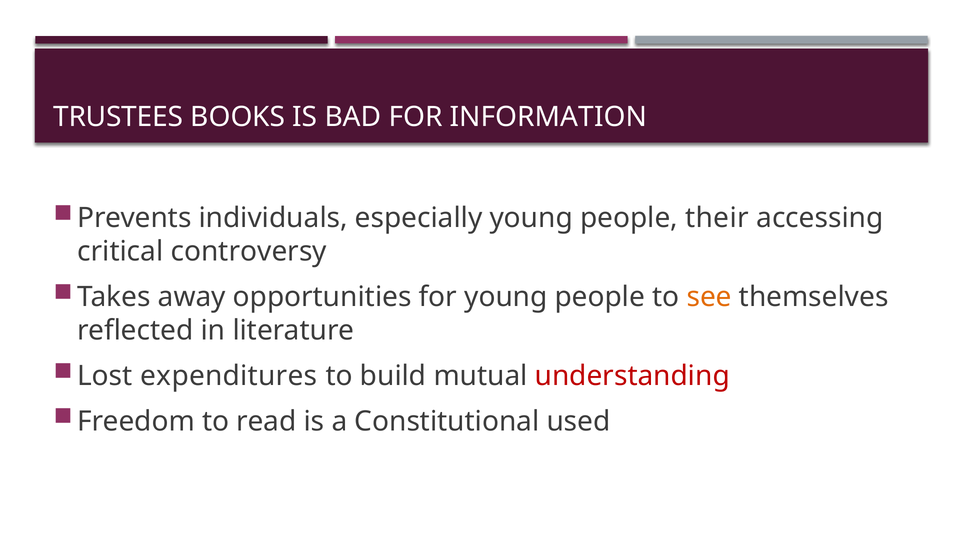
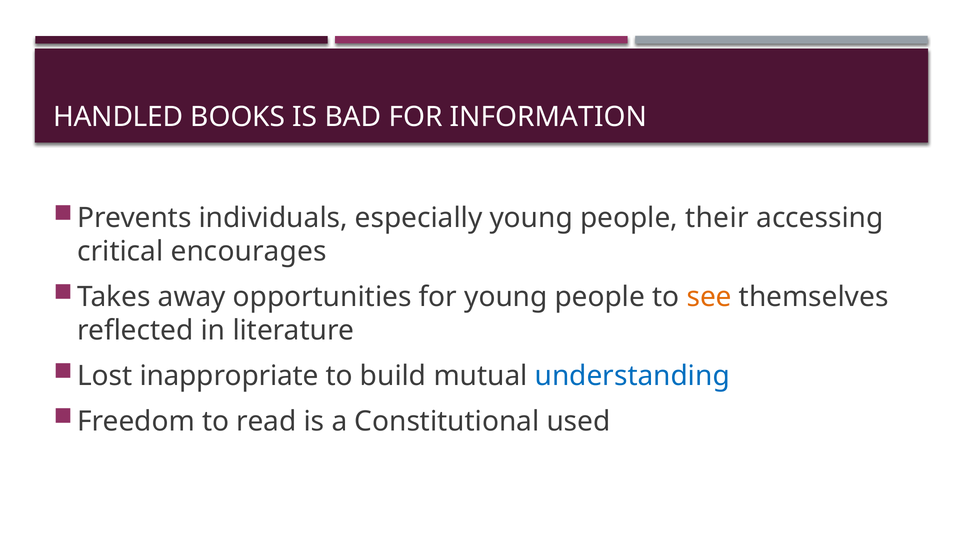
TRUSTEES: TRUSTEES -> HANDLED
controversy: controversy -> encourages
expenditures: expenditures -> inappropriate
understanding colour: red -> blue
